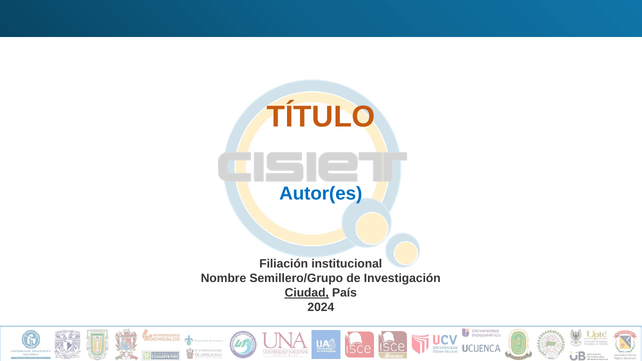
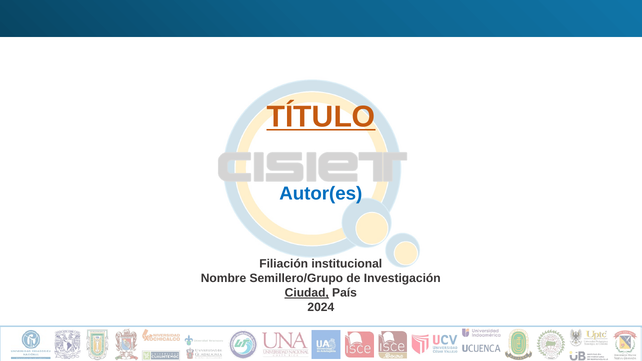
TÍTULO underline: none -> present
